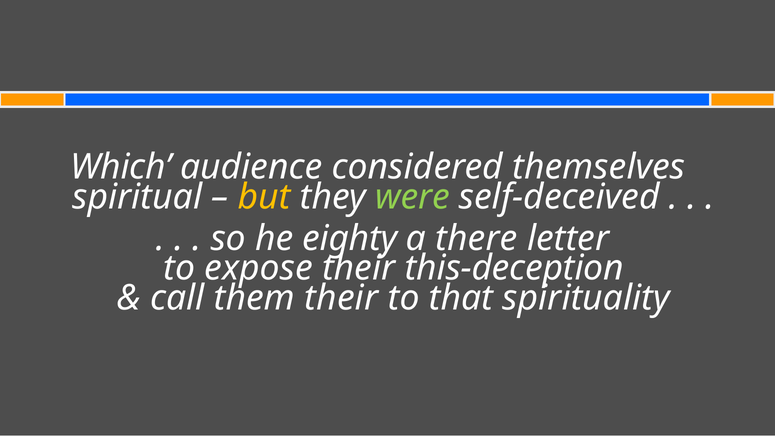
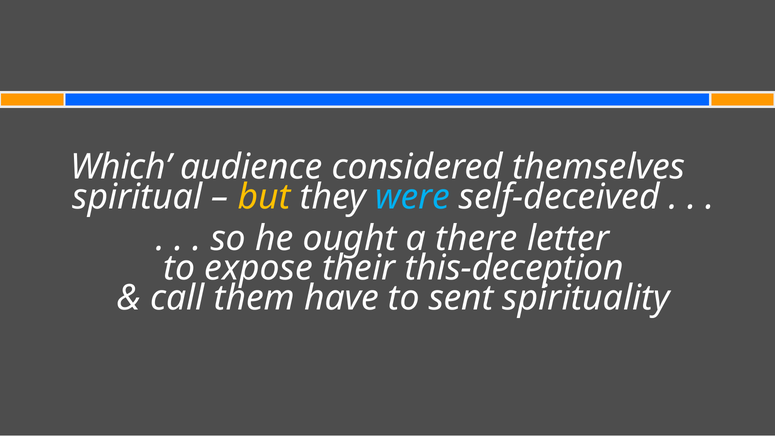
were colour: light green -> light blue
eighty: eighty -> ought
them their: their -> have
that: that -> sent
